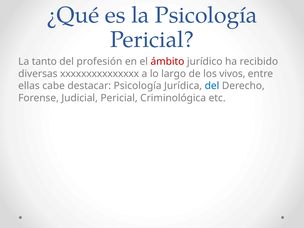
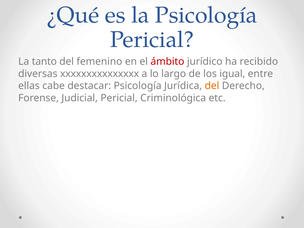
profesión: profesión -> femenino
vivos: vivos -> igual
del at (212, 86) colour: blue -> orange
